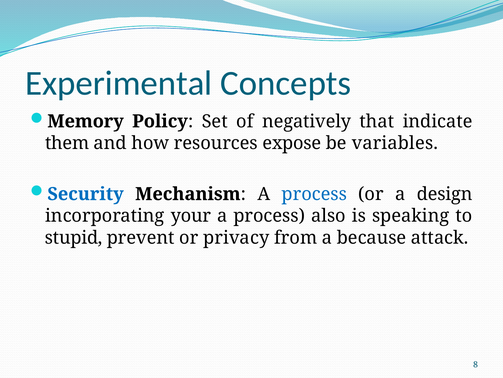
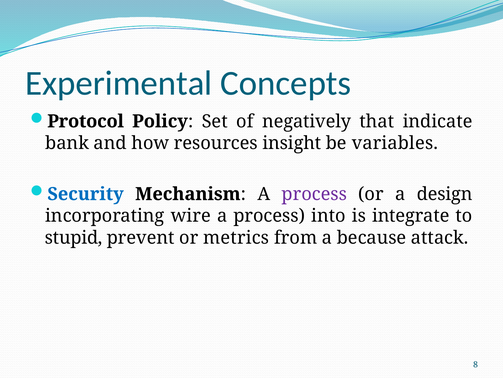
Memory: Memory -> Protocol
them: them -> bank
expose: expose -> insight
process at (314, 194) colour: blue -> purple
your: your -> wire
also: also -> into
speaking: speaking -> integrate
privacy: privacy -> metrics
